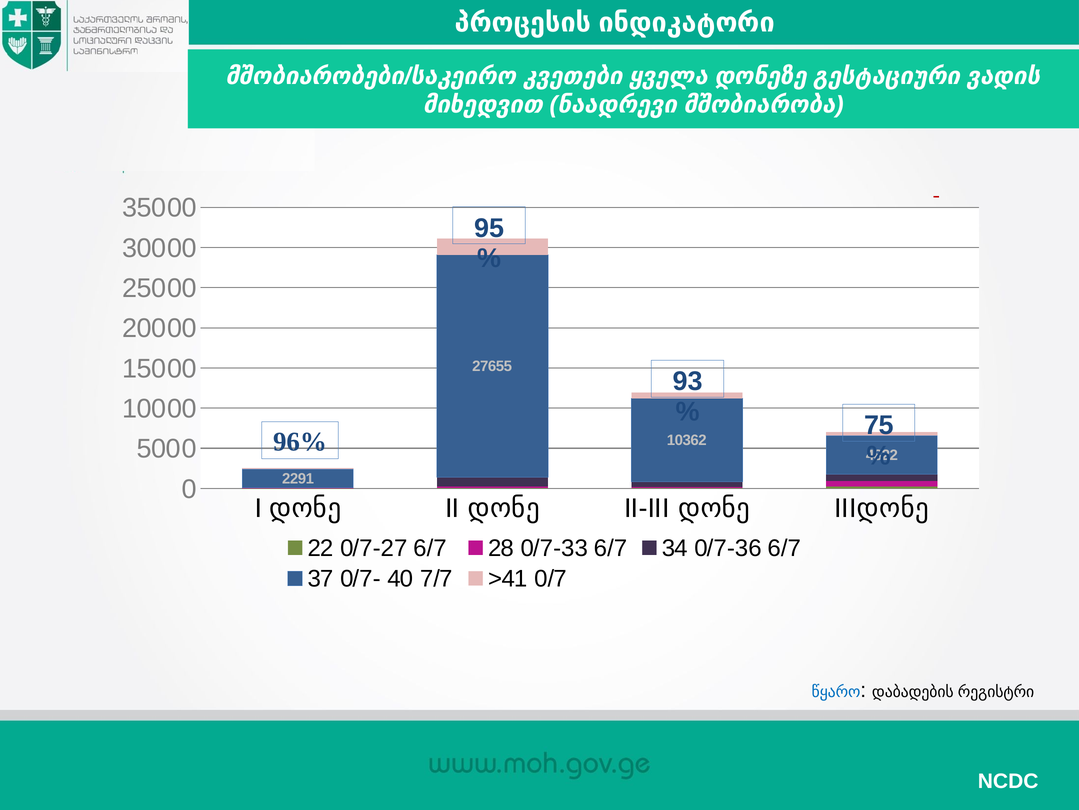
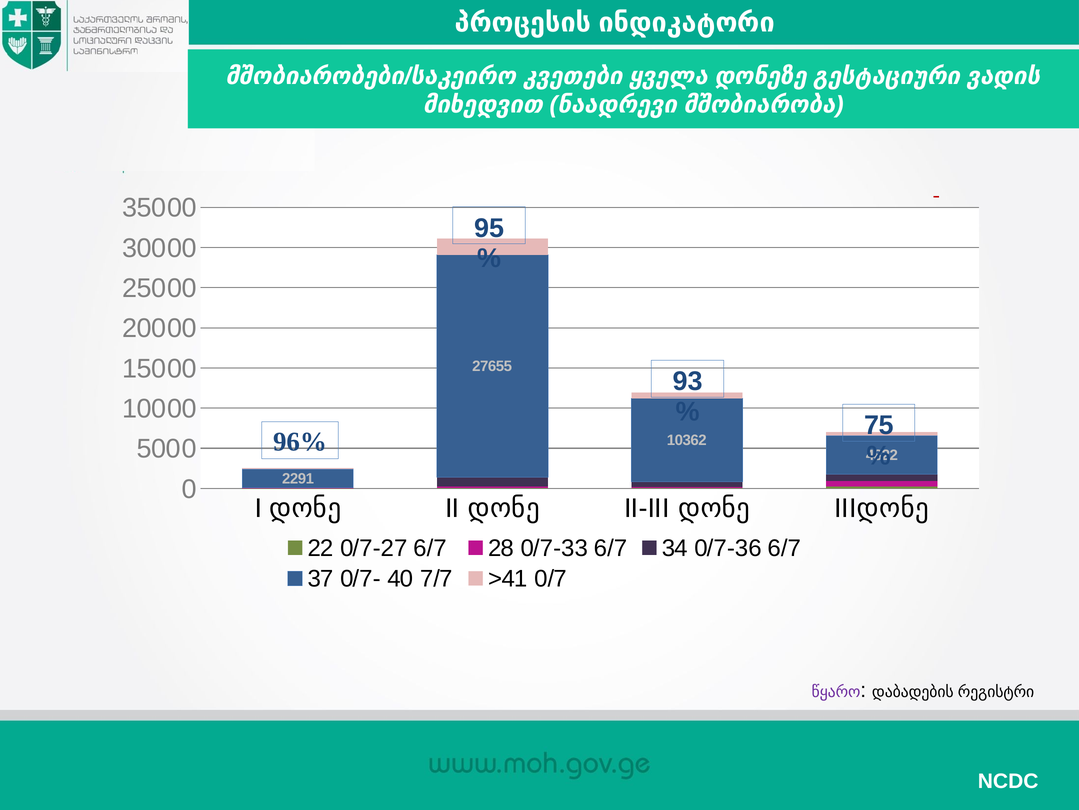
წყარო colour: blue -> purple
